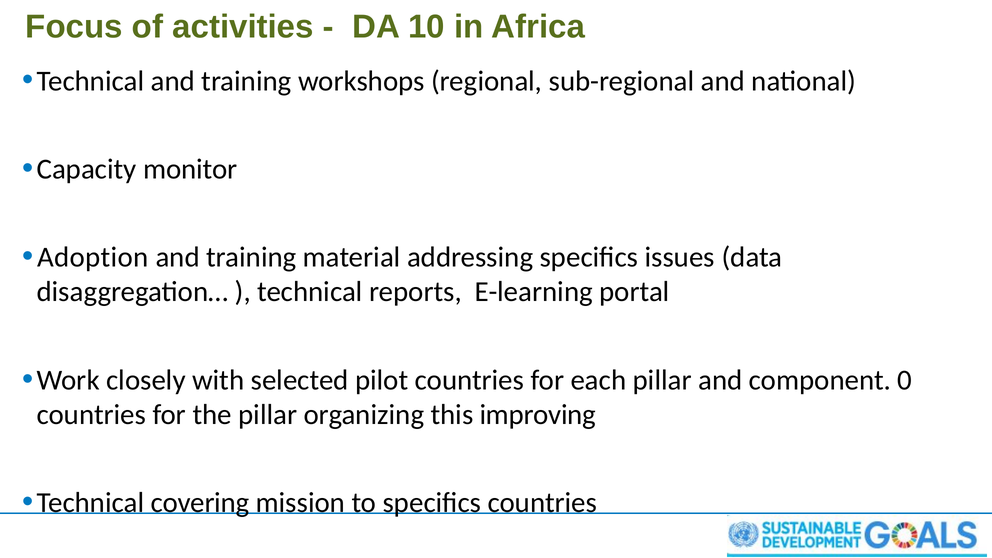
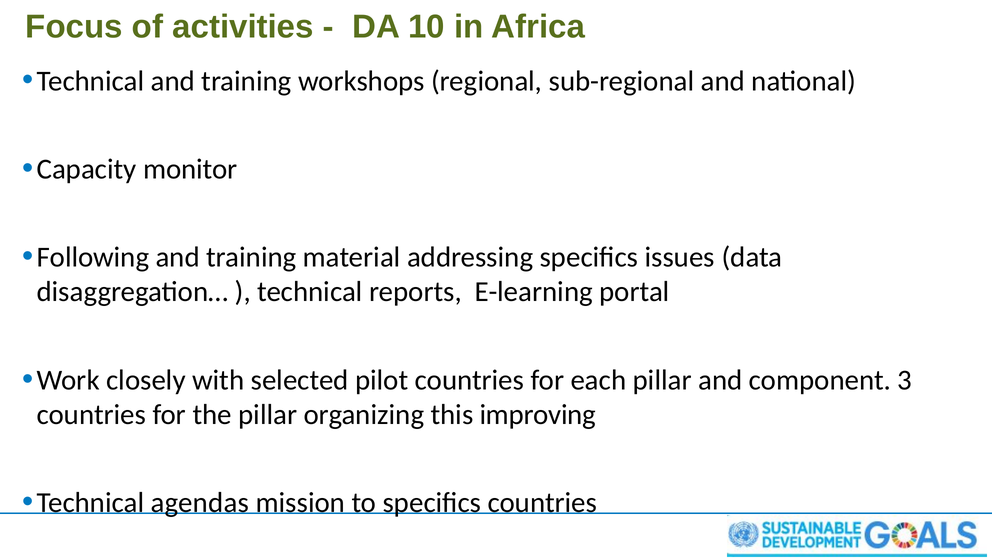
Adoption: Adoption -> Following
0: 0 -> 3
covering: covering -> agendas
